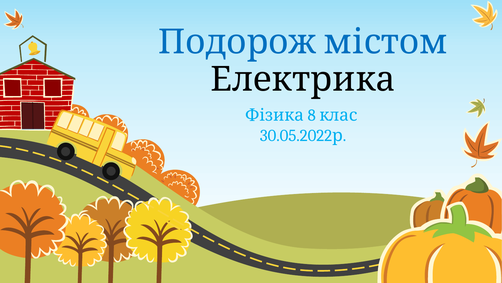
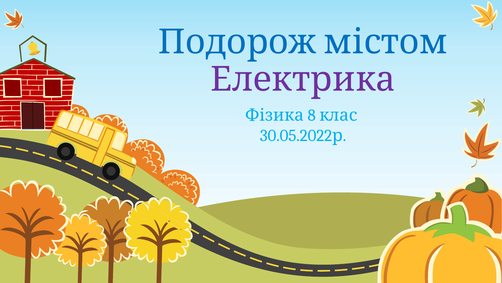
Електрика colour: black -> purple
